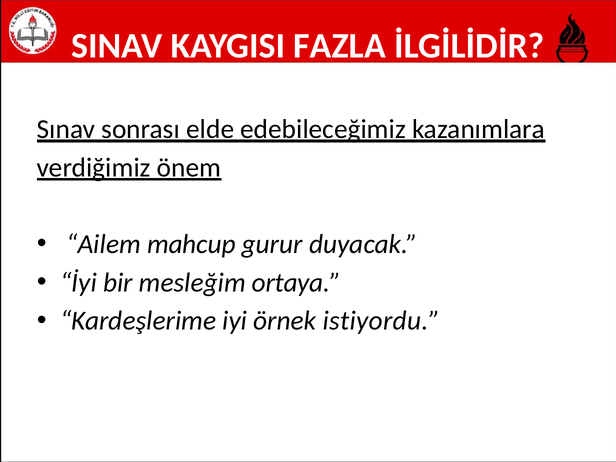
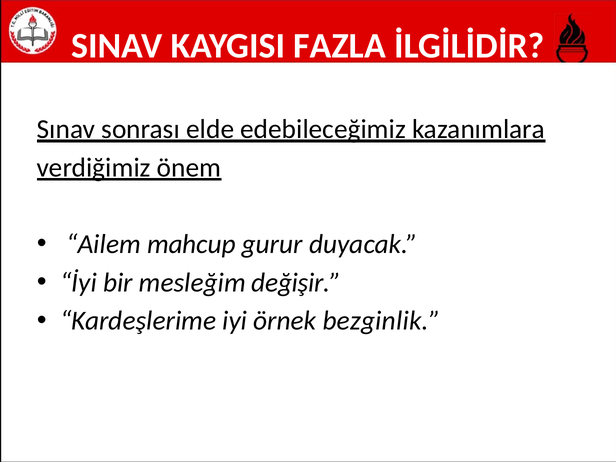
ortaya: ortaya -> değişir
istiyordu: istiyordu -> bezginlik
